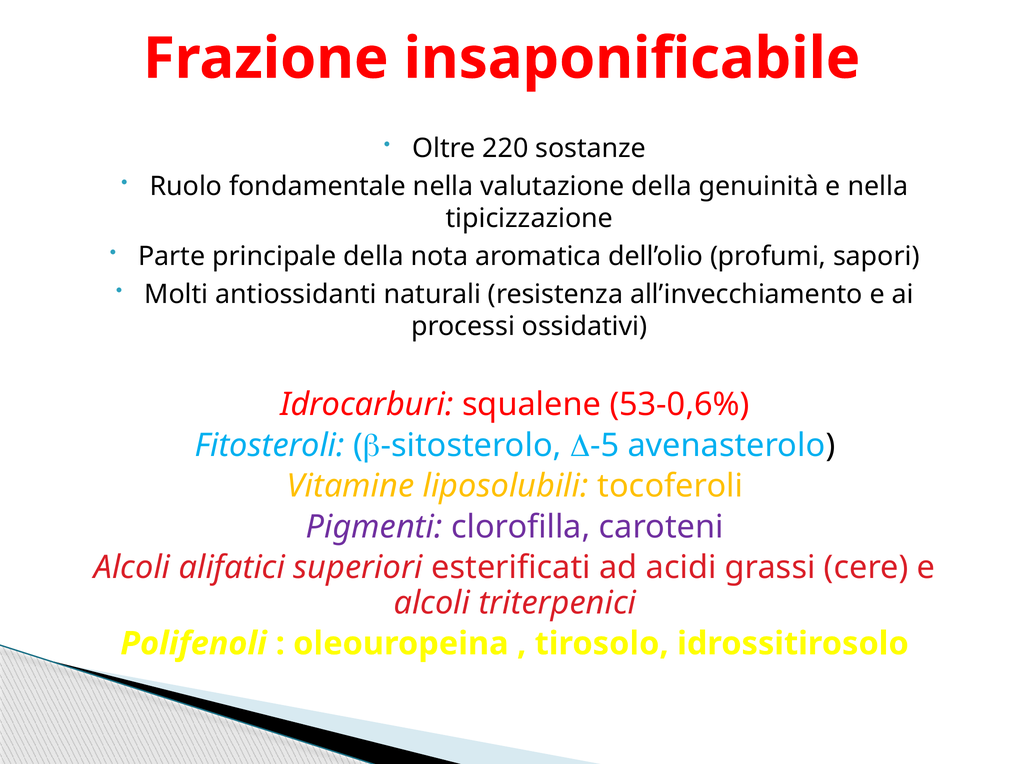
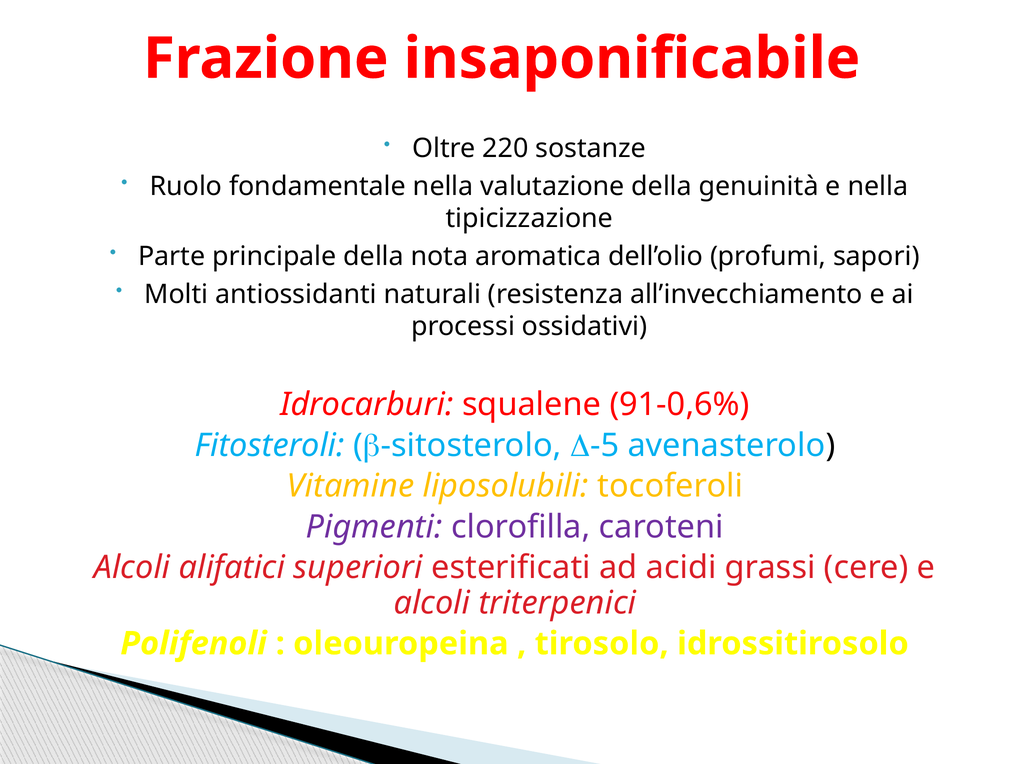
53-0,6%: 53-0,6% -> 91-0,6%
